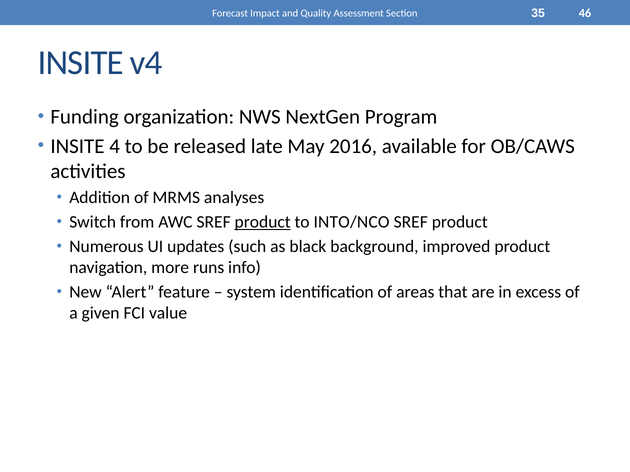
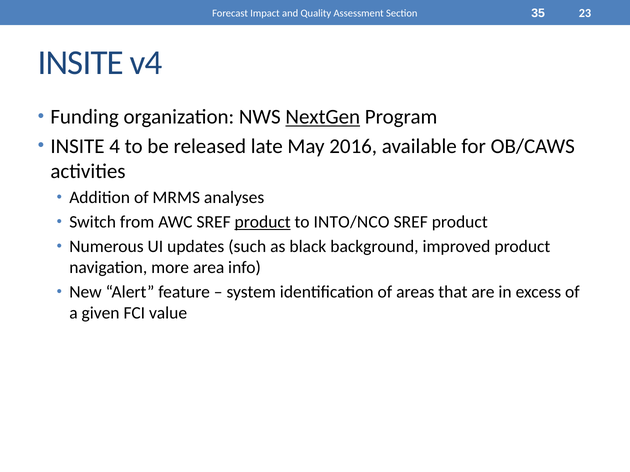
46: 46 -> 23
NextGen underline: none -> present
runs: runs -> area
